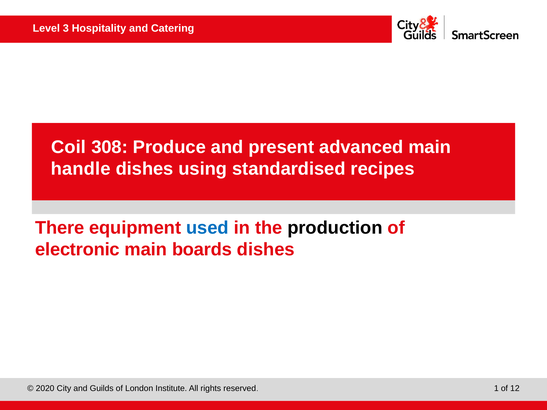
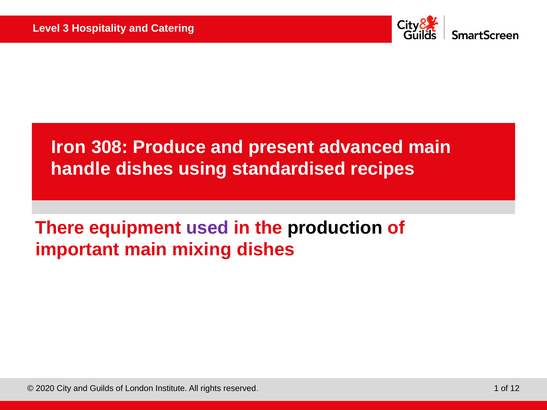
Coil: Coil -> Iron
used colour: blue -> purple
electronic: electronic -> important
boards: boards -> mixing
